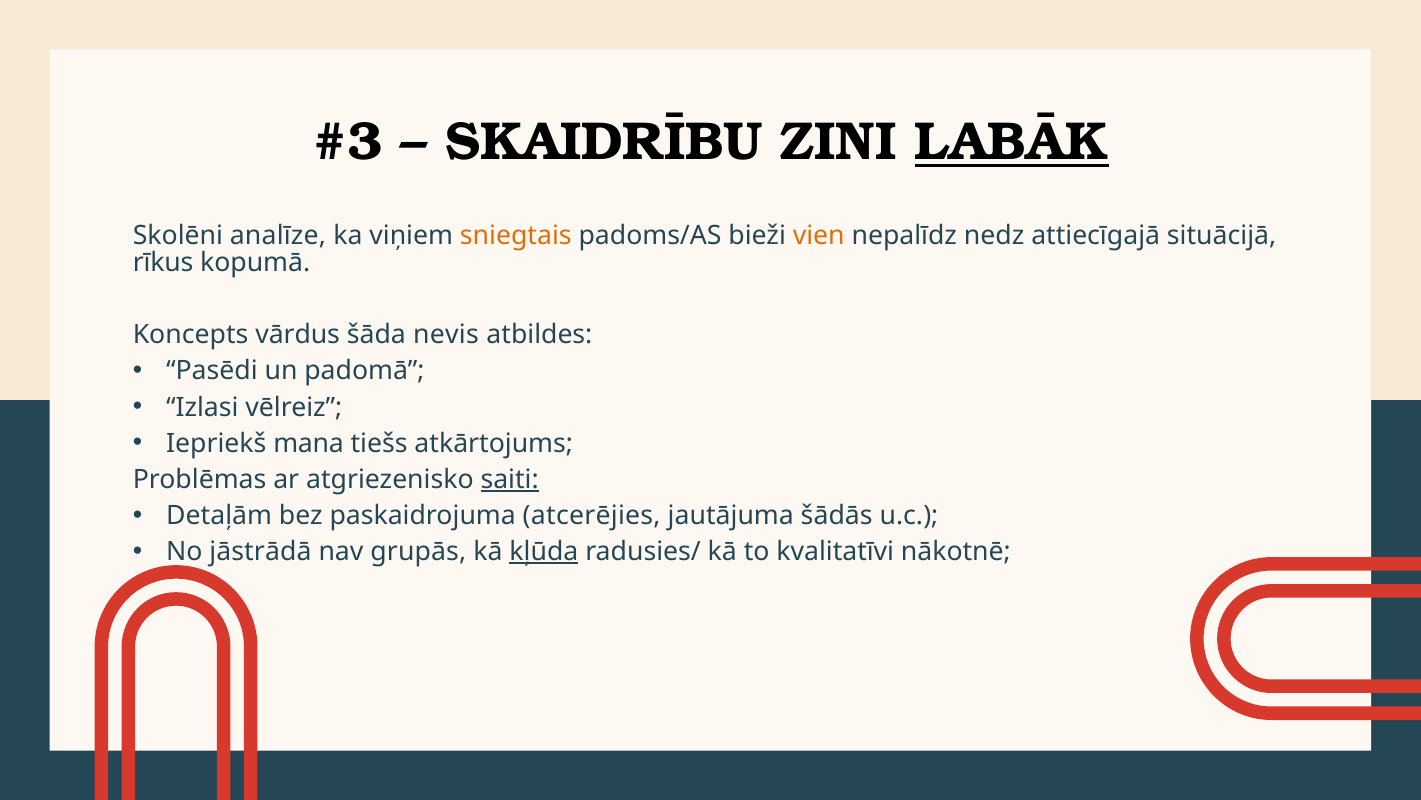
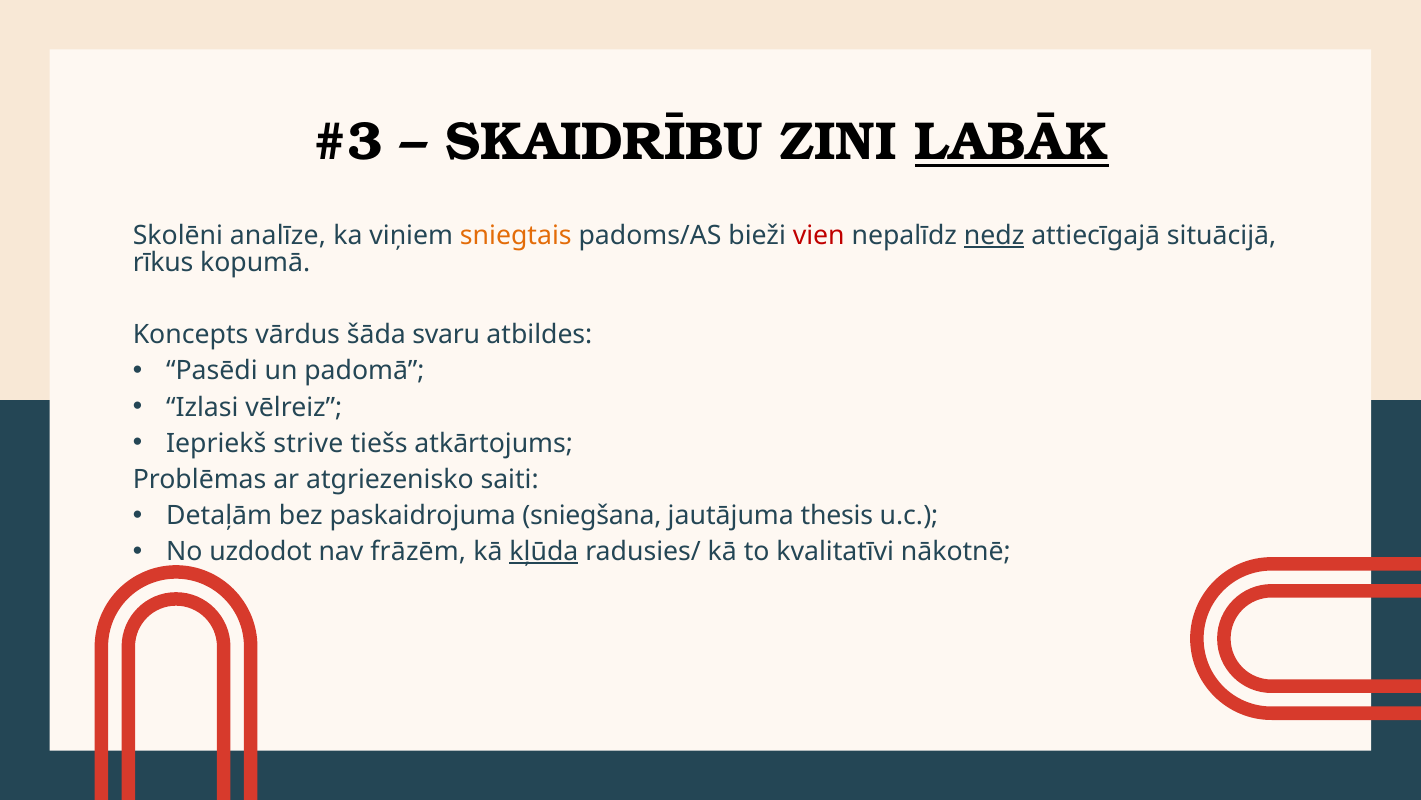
vien colour: orange -> red
nedz underline: none -> present
nevis: nevis -> svaru
mana: mana -> strive
saiti underline: present -> none
atcerējies: atcerējies -> sniegšana
šādās: šādās -> thesis
jāstrādā: jāstrādā -> uzdodot
grupās: grupās -> frāzēm
